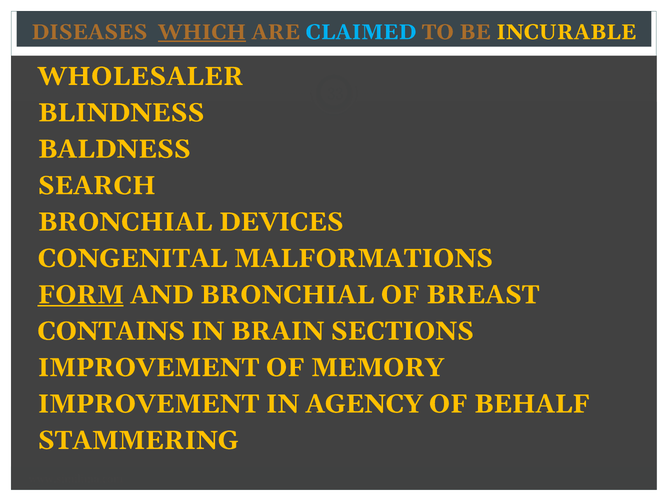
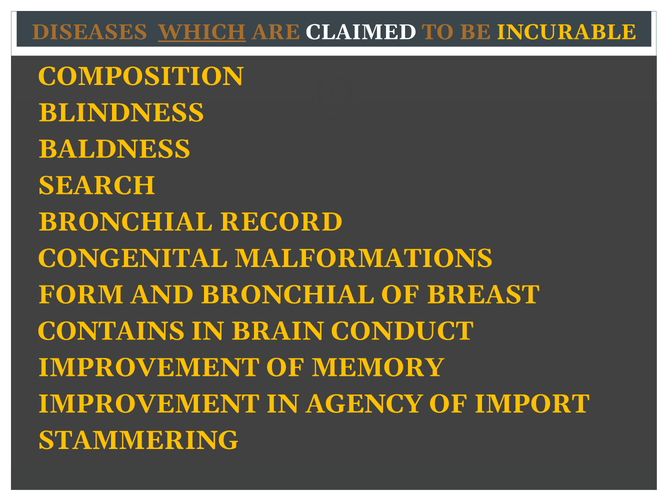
CLAIMED colour: light blue -> white
WHOLESALER: WHOLESALER -> COMPOSITION
DEVICES: DEVICES -> RECORD
FORM underline: present -> none
SECTIONS: SECTIONS -> CONDUCT
BEHALF: BEHALF -> IMPORT
